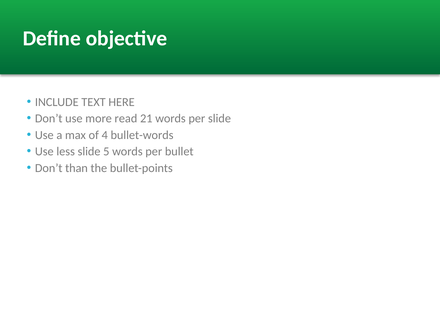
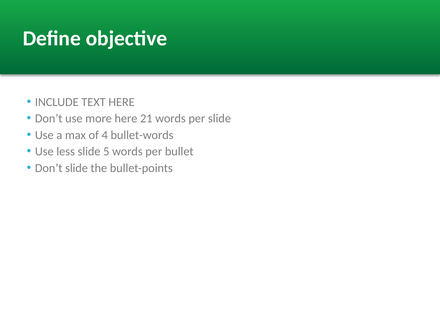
more read: read -> here
Don’t than: than -> slide
